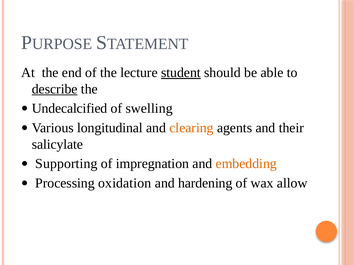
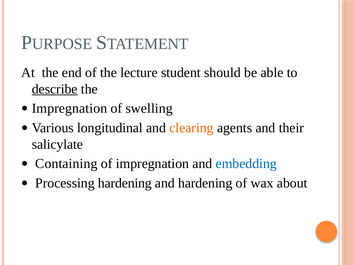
student underline: present -> none
Undecalcified at (70, 109): Undecalcified -> Impregnation
Supporting: Supporting -> Containing
embedding colour: orange -> blue
Processing oxidation: oxidation -> hardening
allow: allow -> about
